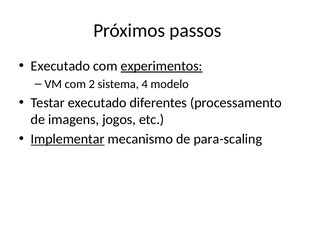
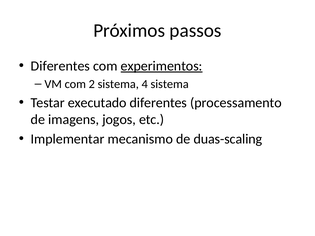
Executado at (60, 66): Executado -> Diferentes
4 modelo: modelo -> sistema
Implementar underline: present -> none
para-scaling: para-scaling -> duas-scaling
